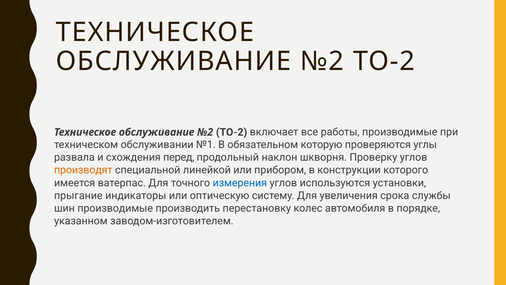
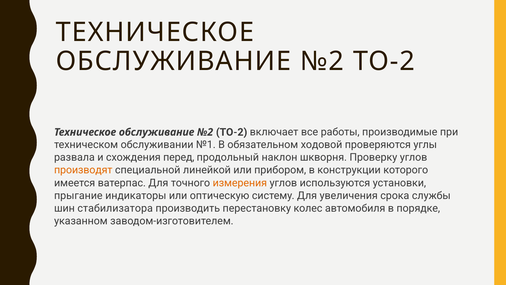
которую: которую -> ходовой
измерения colour: blue -> orange
шин производимые: производимые -> стабилизатора
